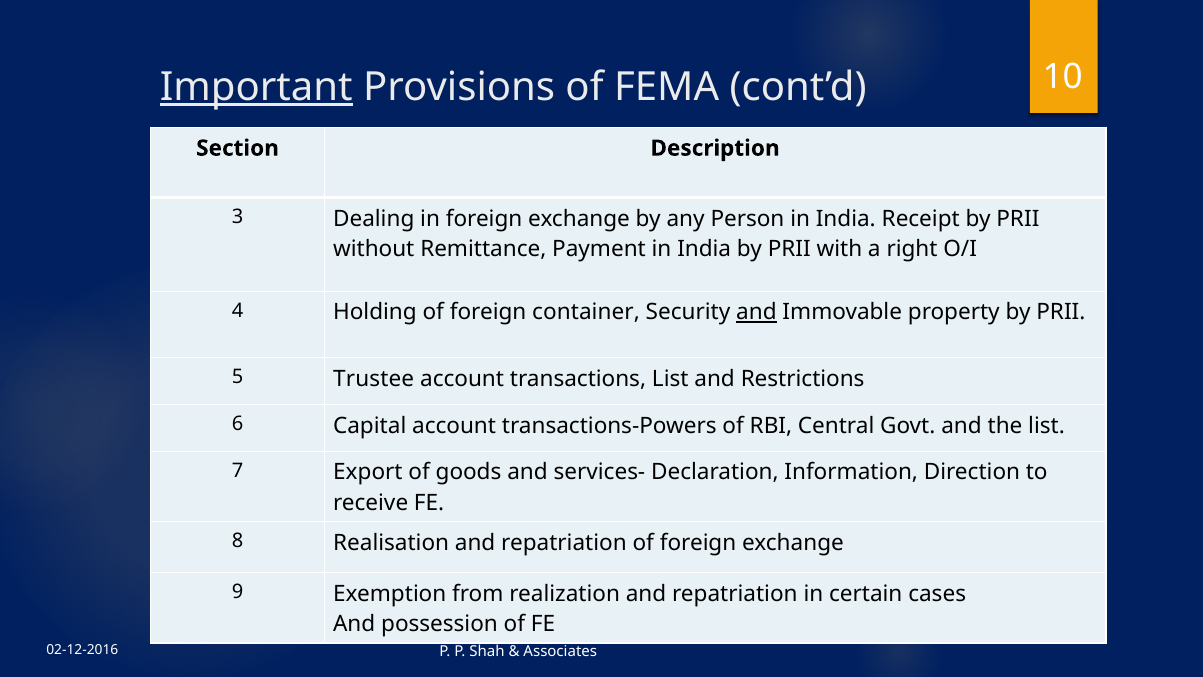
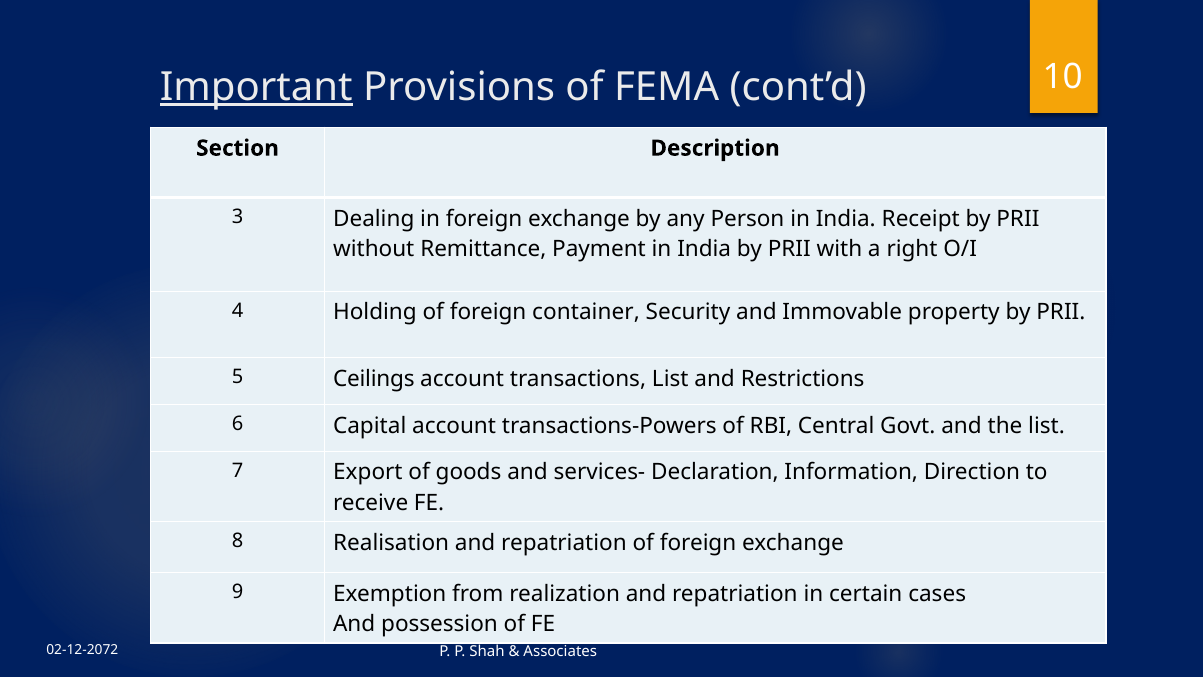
and at (756, 312) underline: present -> none
Trustee: Trustee -> Ceilings
02-12-2016: 02-12-2016 -> 02-12-2072
